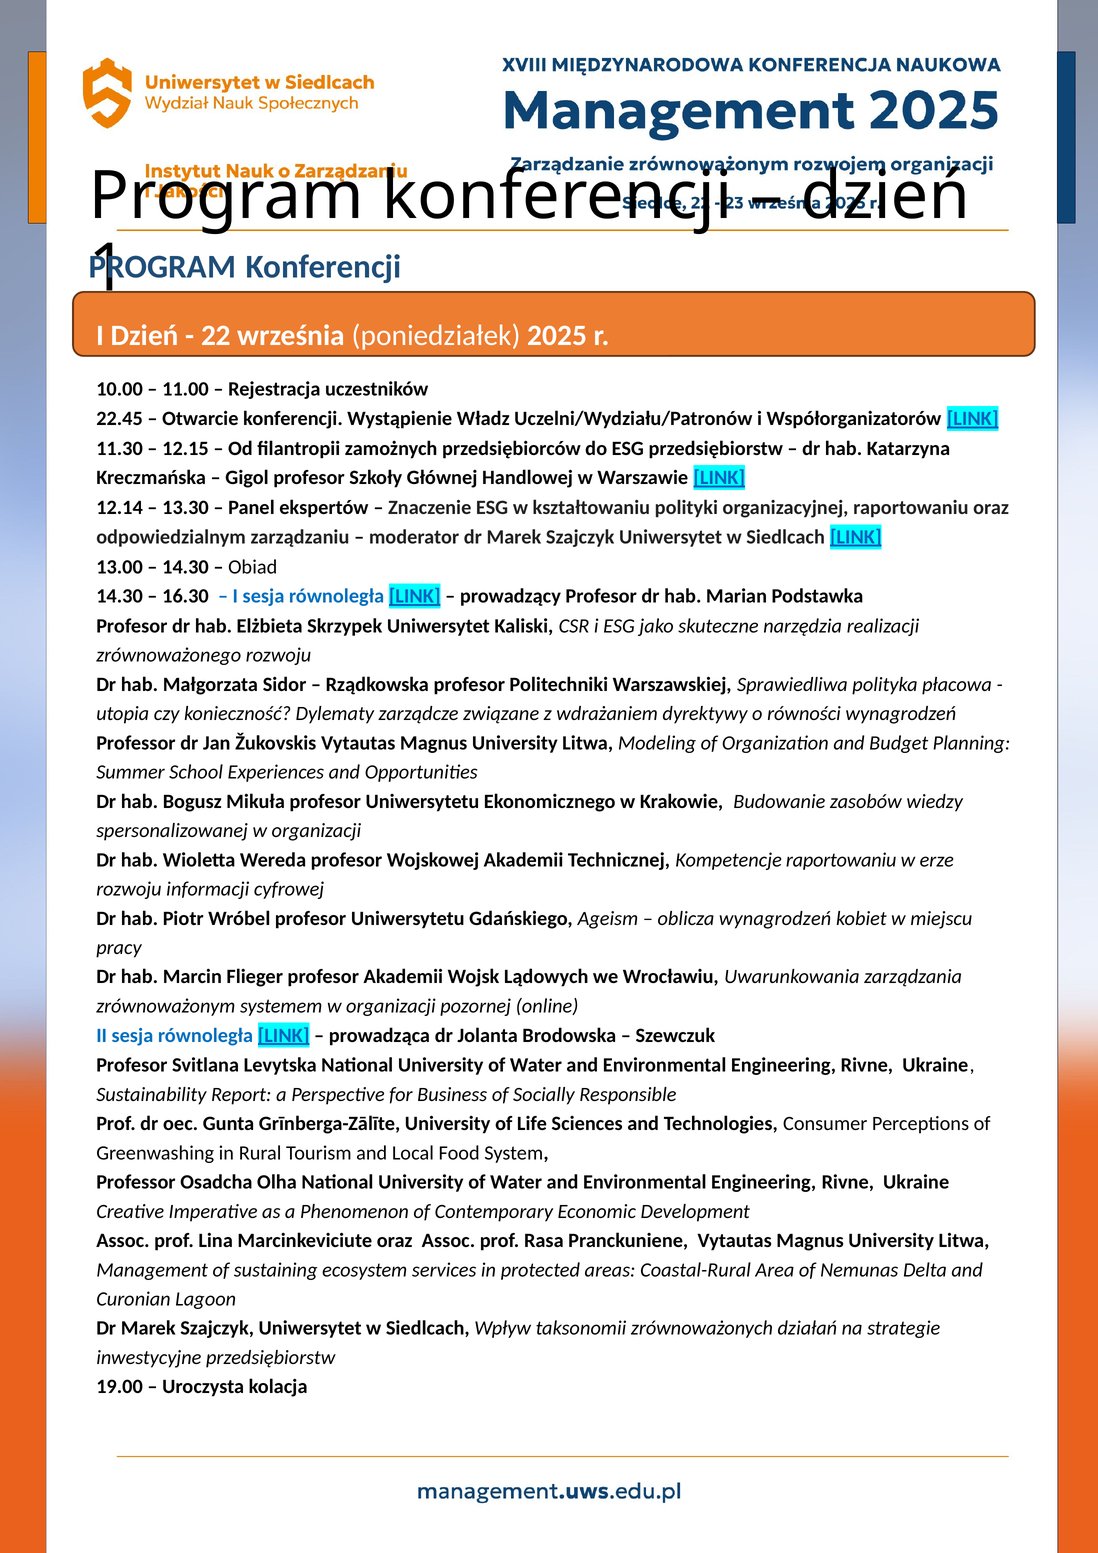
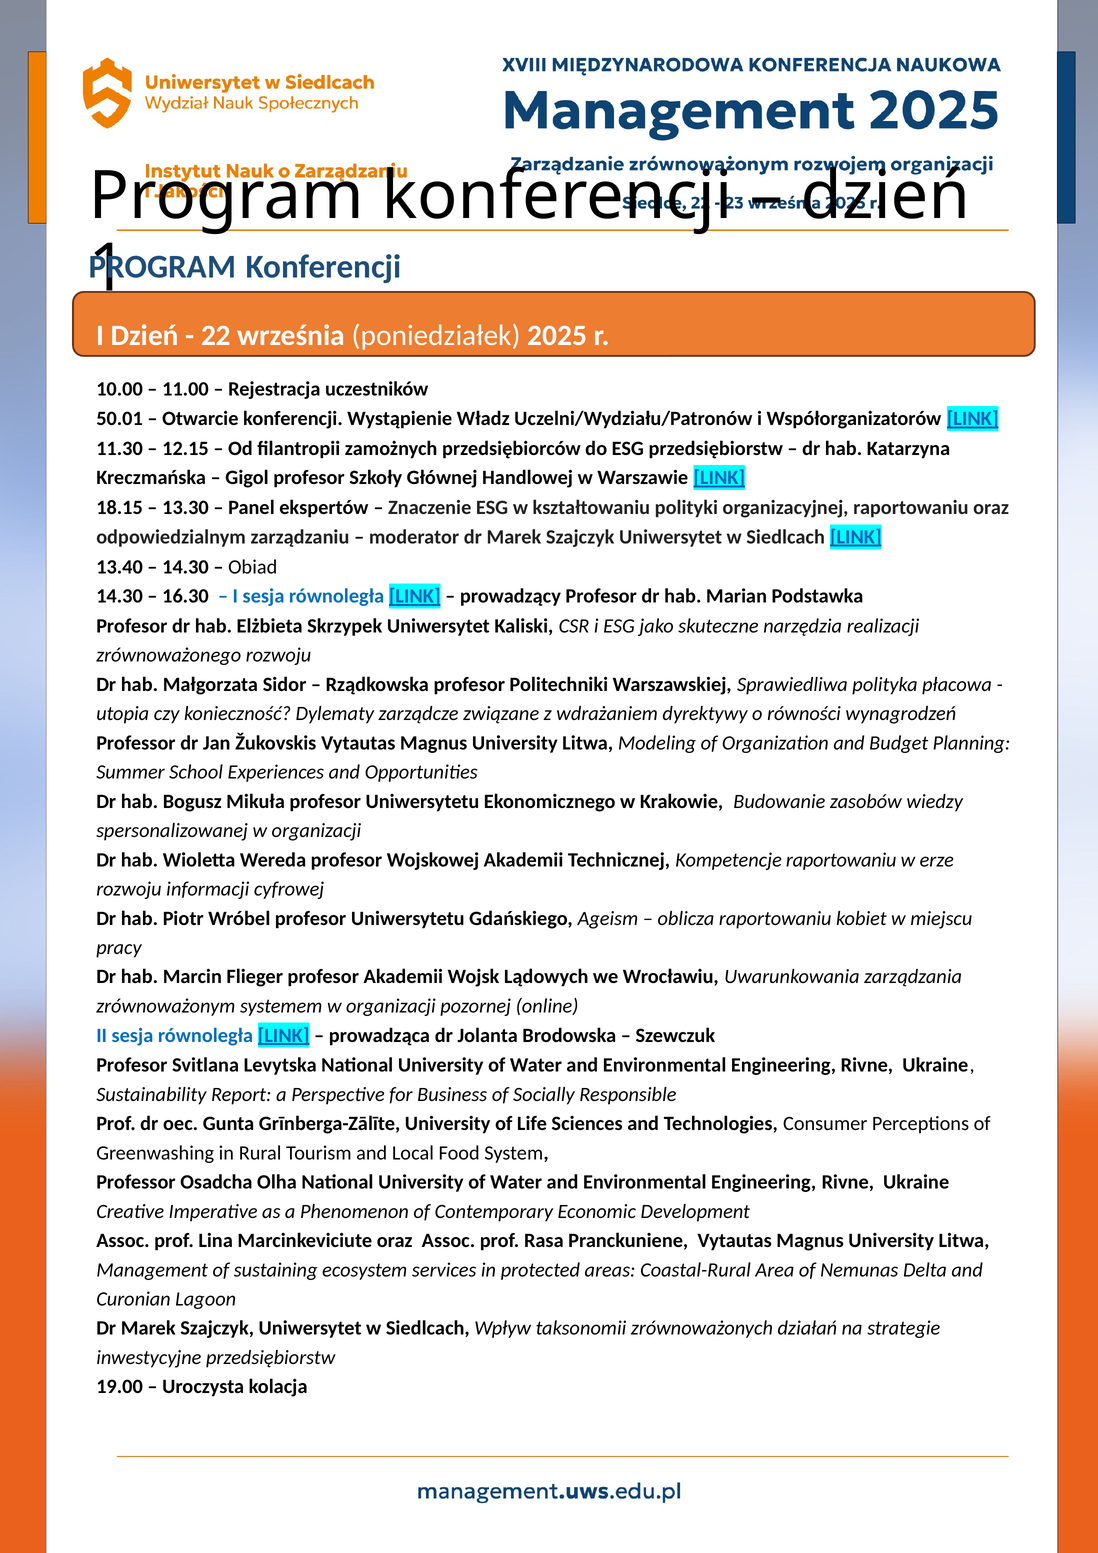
22.45: 22.45 -> 50.01
12.14: 12.14 -> 18.15
13.00: 13.00 -> 13.40
oblicza wynagrodzeń: wynagrodzeń -> raportowaniu
